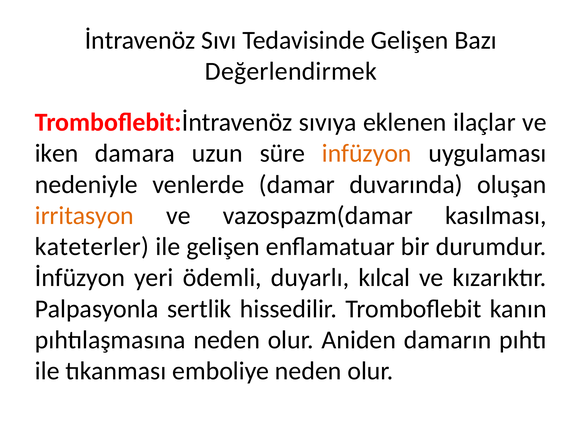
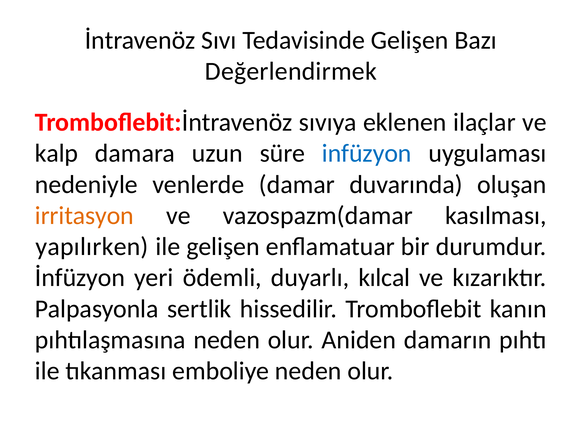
iken: iken -> kalp
infüzyon colour: orange -> blue
kateterler: kateterler -> yapılırken
